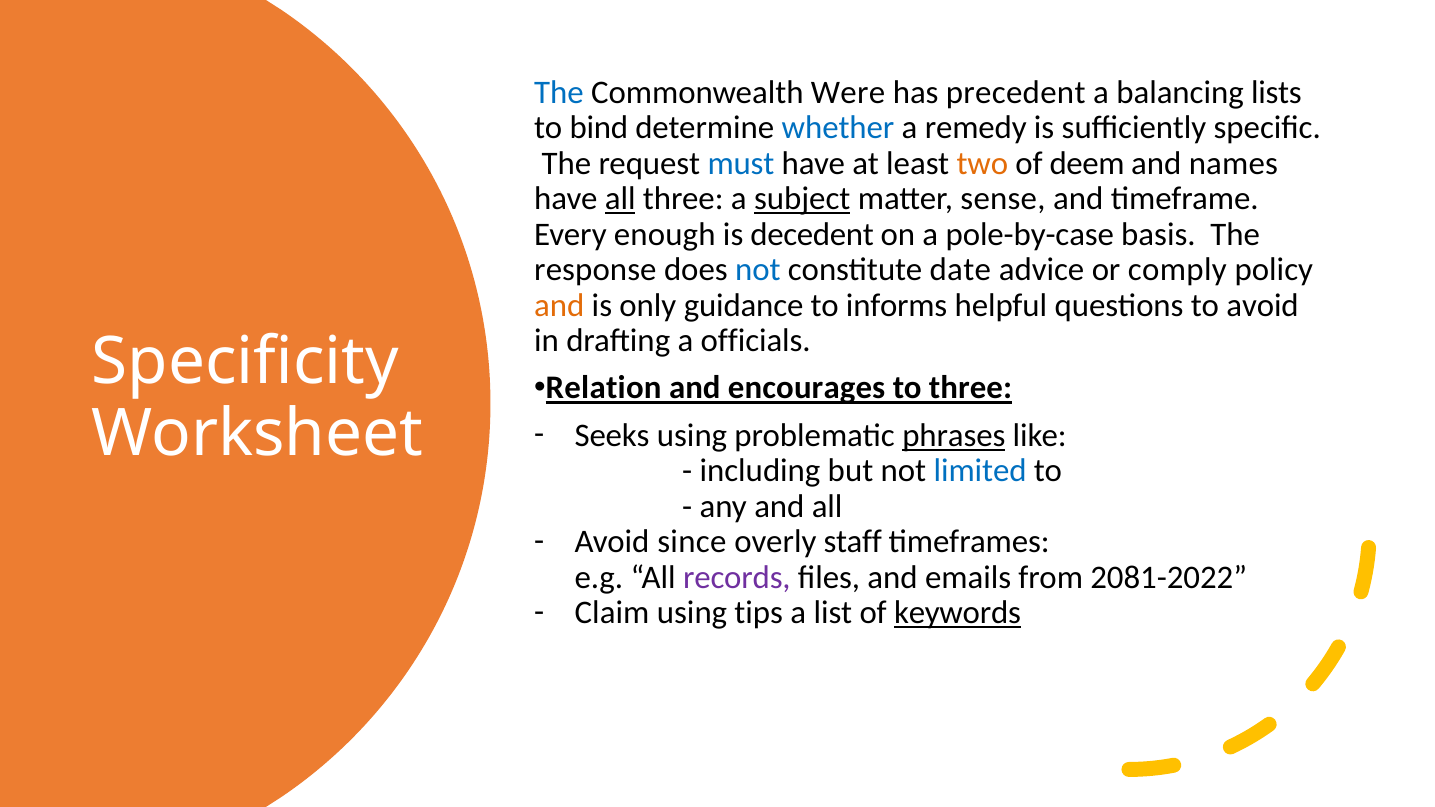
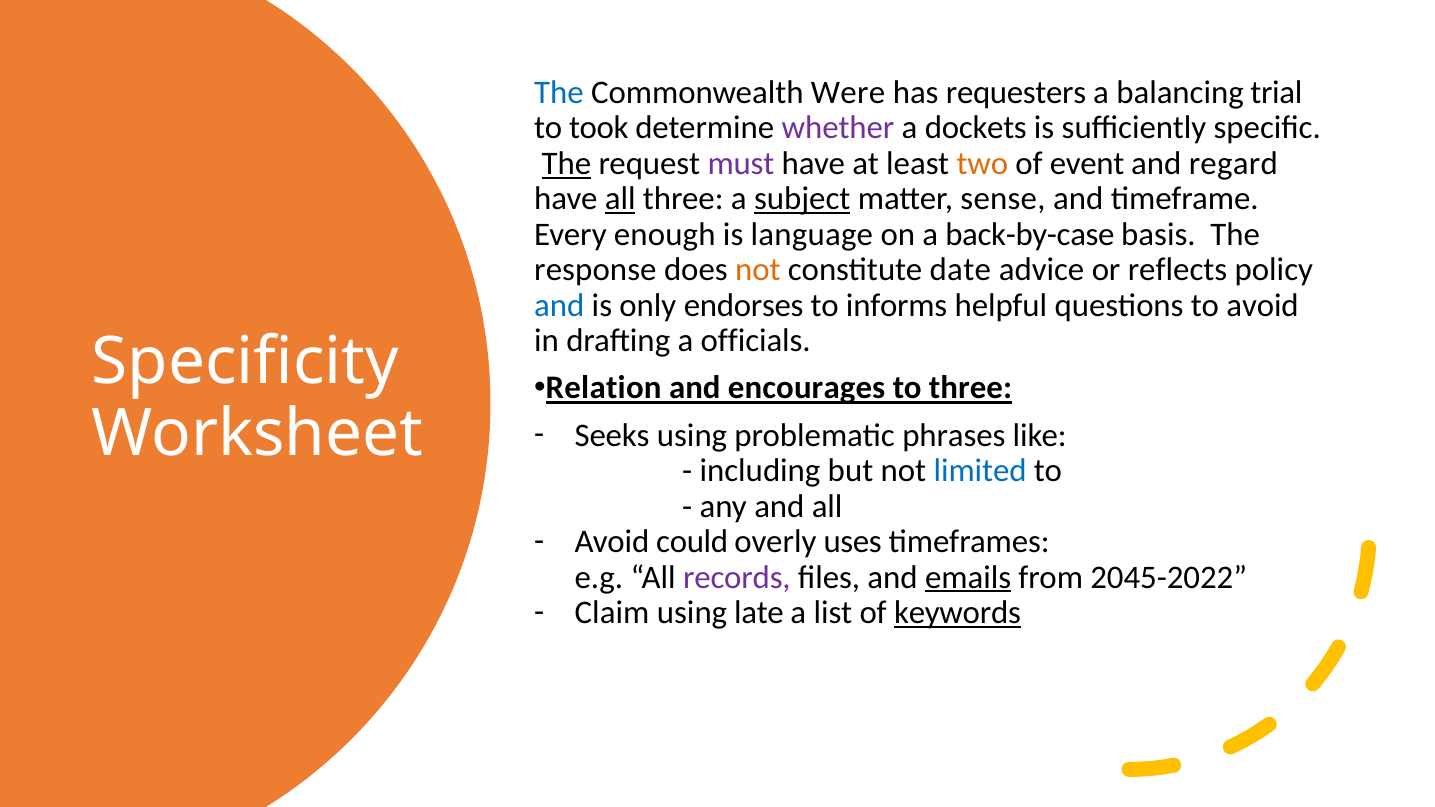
precedent: precedent -> requesters
lists: lists -> trial
bind: bind -> took
whether colour: blue -> purple
remedy: remedy -> dockets
The at (566, 163) underline: none -> present
must colour: blue -> purple
deem: deem -> event
names: names -> regard
decedent: decedent -> language
pole-by-case: pole-by-case -> back-by-case
not at (758, 270) colour: blue -> orange
comply: comply -> reflects
and at (559, 305) colour: orange -> blue
guidance: guidance -> endorses
phrases underline: present -> none
since: since -> could
staff: staff -> uses
emails underline: none -> present
2081-2022: 2081-2022 -> 2045-2022
tips: tips -> late
